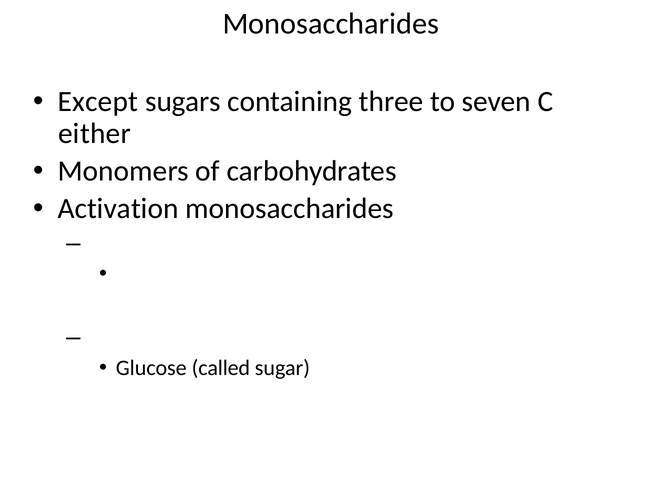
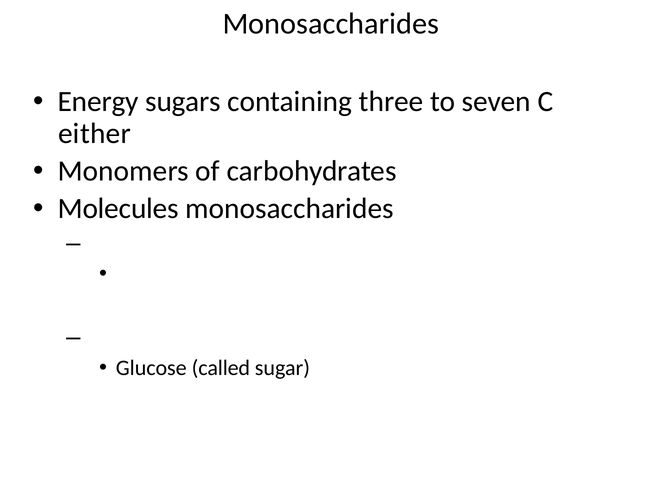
Except: Except -> Energy
Activation: Activation -> Molecules
